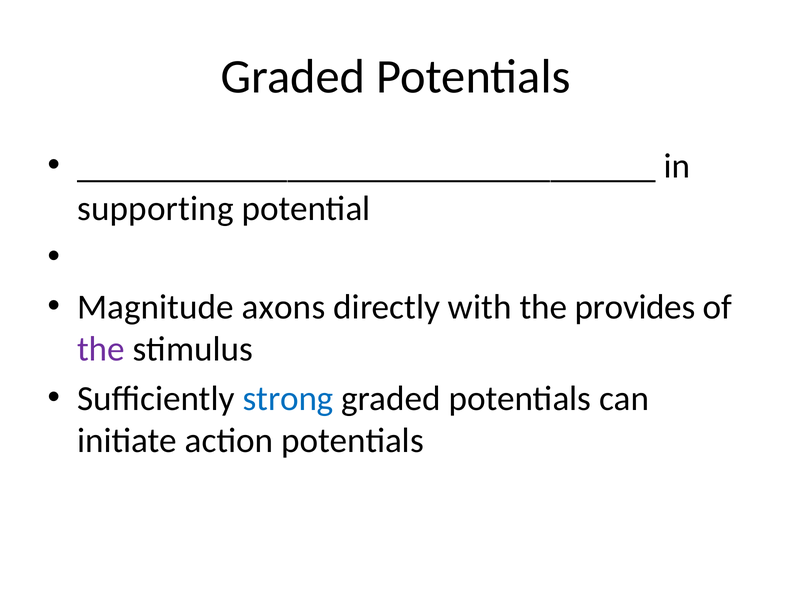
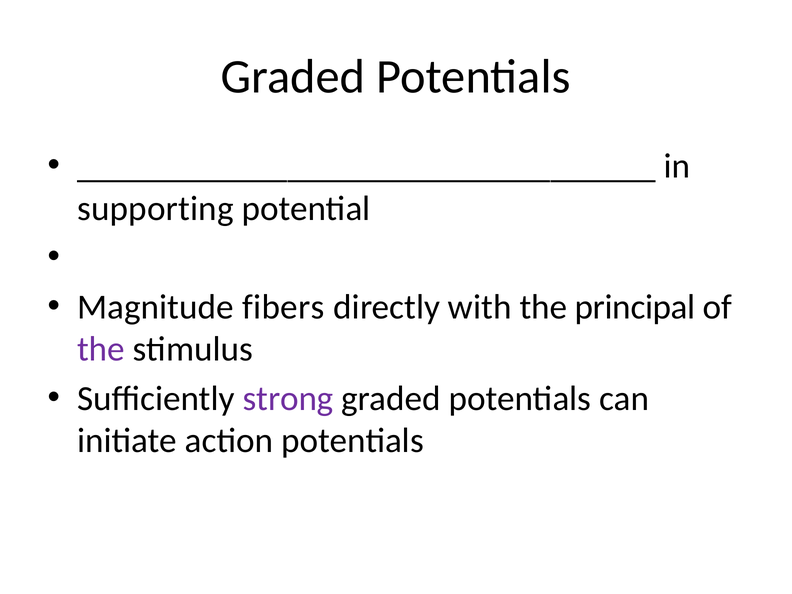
axons: axons -> fibers
provides: provides -> principal
strong colour: blue -> purple
